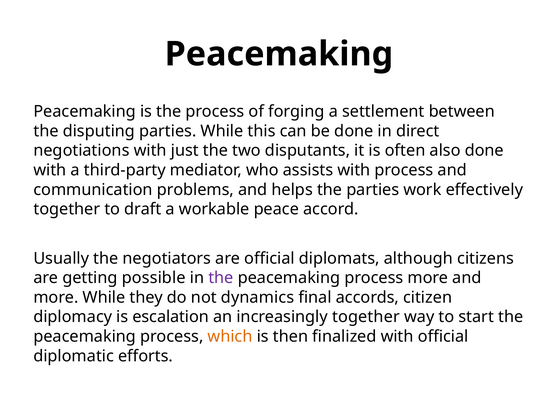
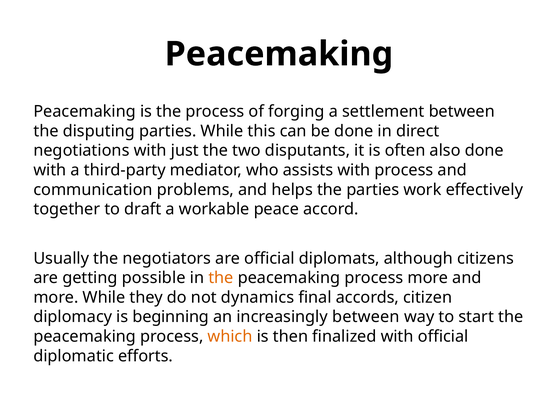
the at (221, 278) colour: purple -> orange
escalation: escalation -> beginning
increasingly together: together -> between
